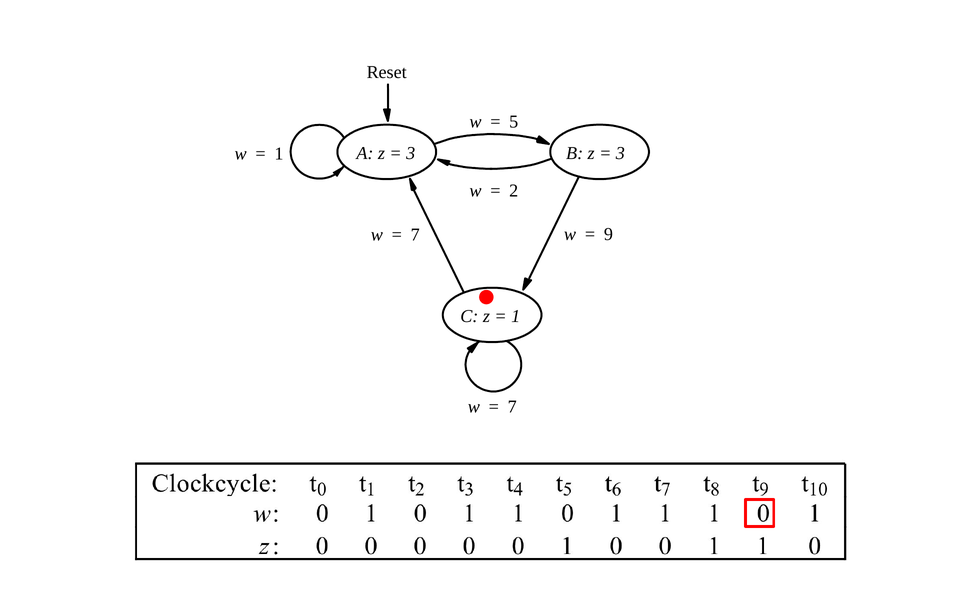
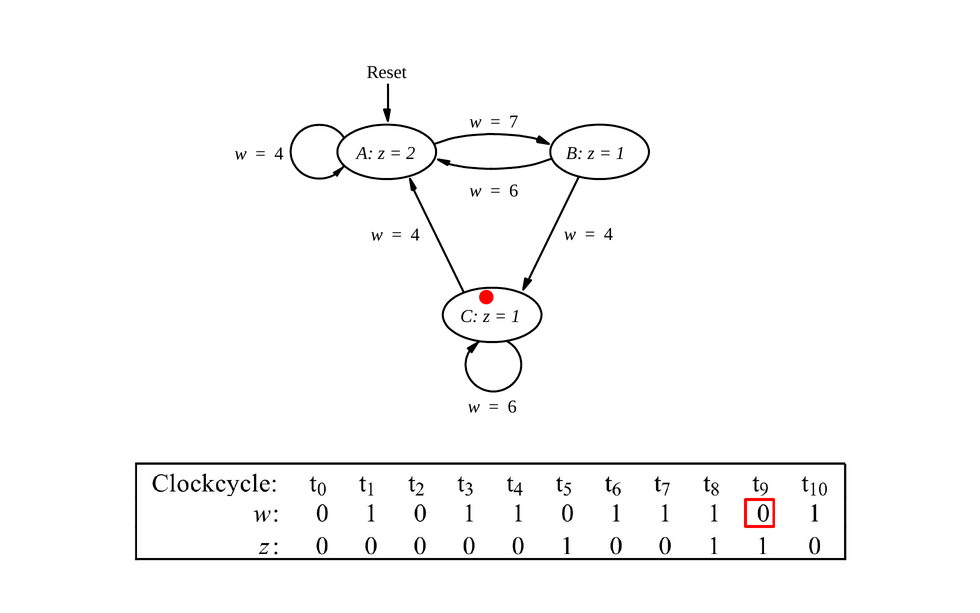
5: 5 -> 7
3 at (411, 153): 3 -> 2
3 at (620, 153): 3 -> 1
1 at (279, 153): 1 -> 4
2 at (514, 191): 2 -> 6
7 at (415, 234): 7 -> 4
9 at (608, 234): 9 -> 4
7 at (512, 407): 7 -> 6
